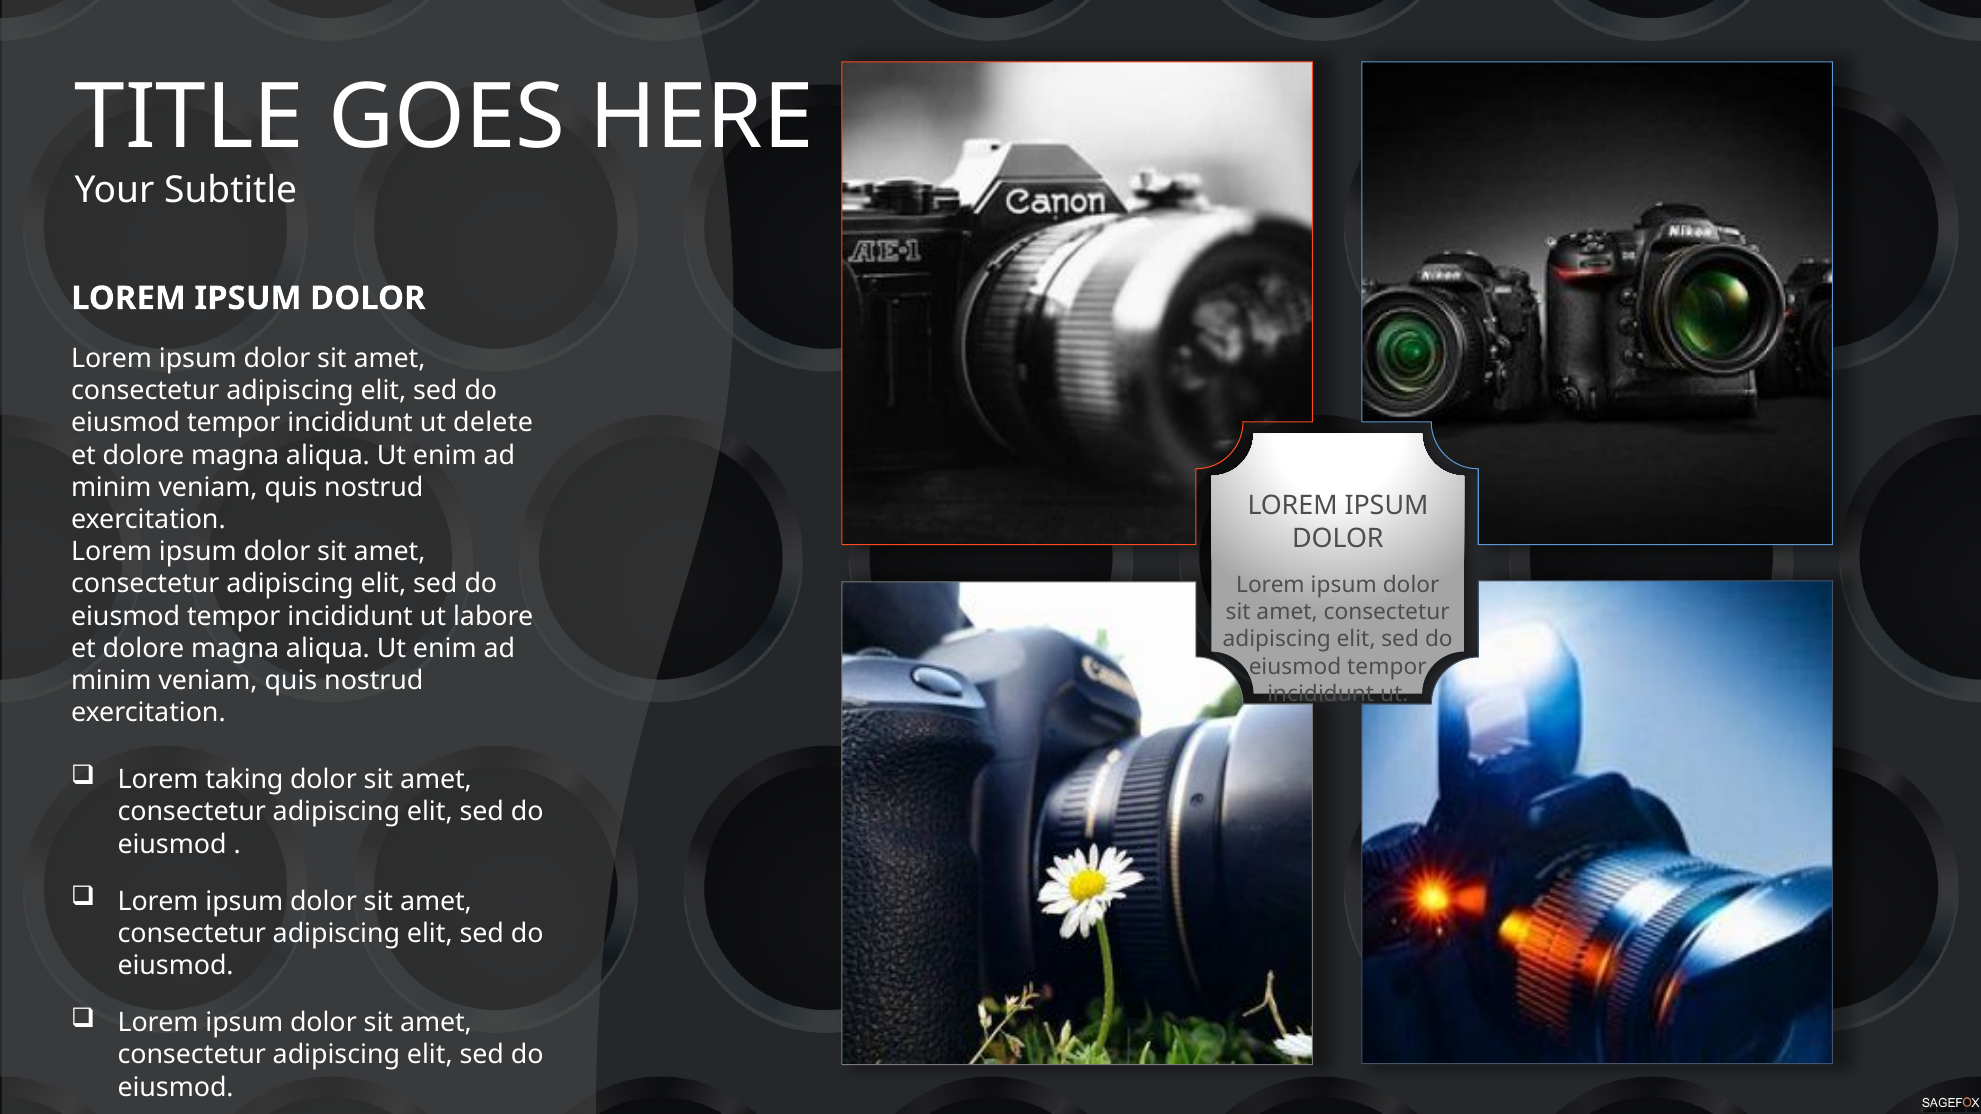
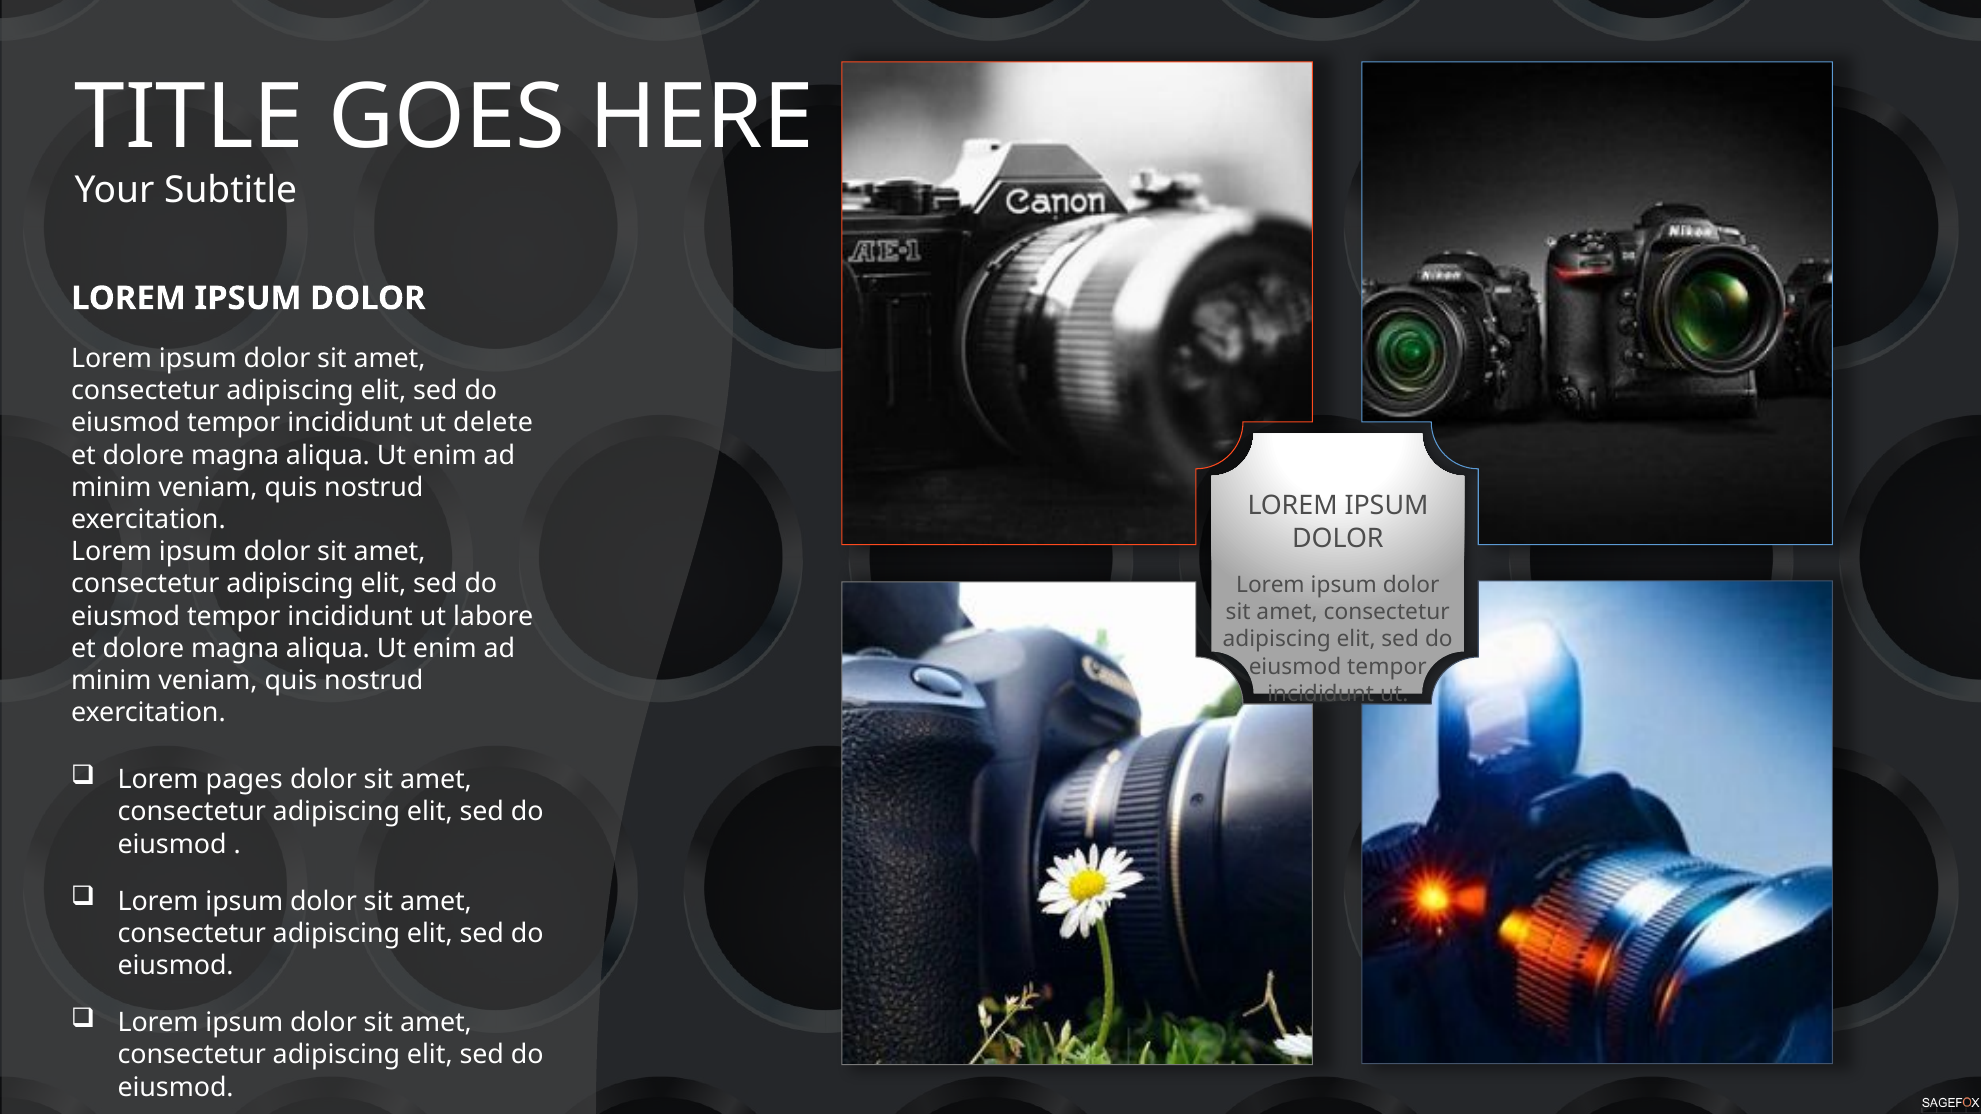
taking: taking -> pages
